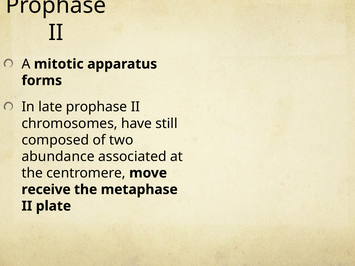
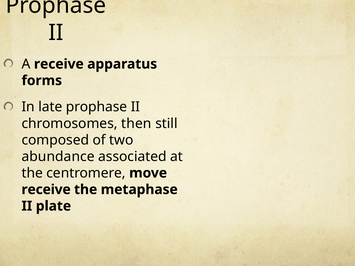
A mitotic: mitotic -> receive
have: have -> then
